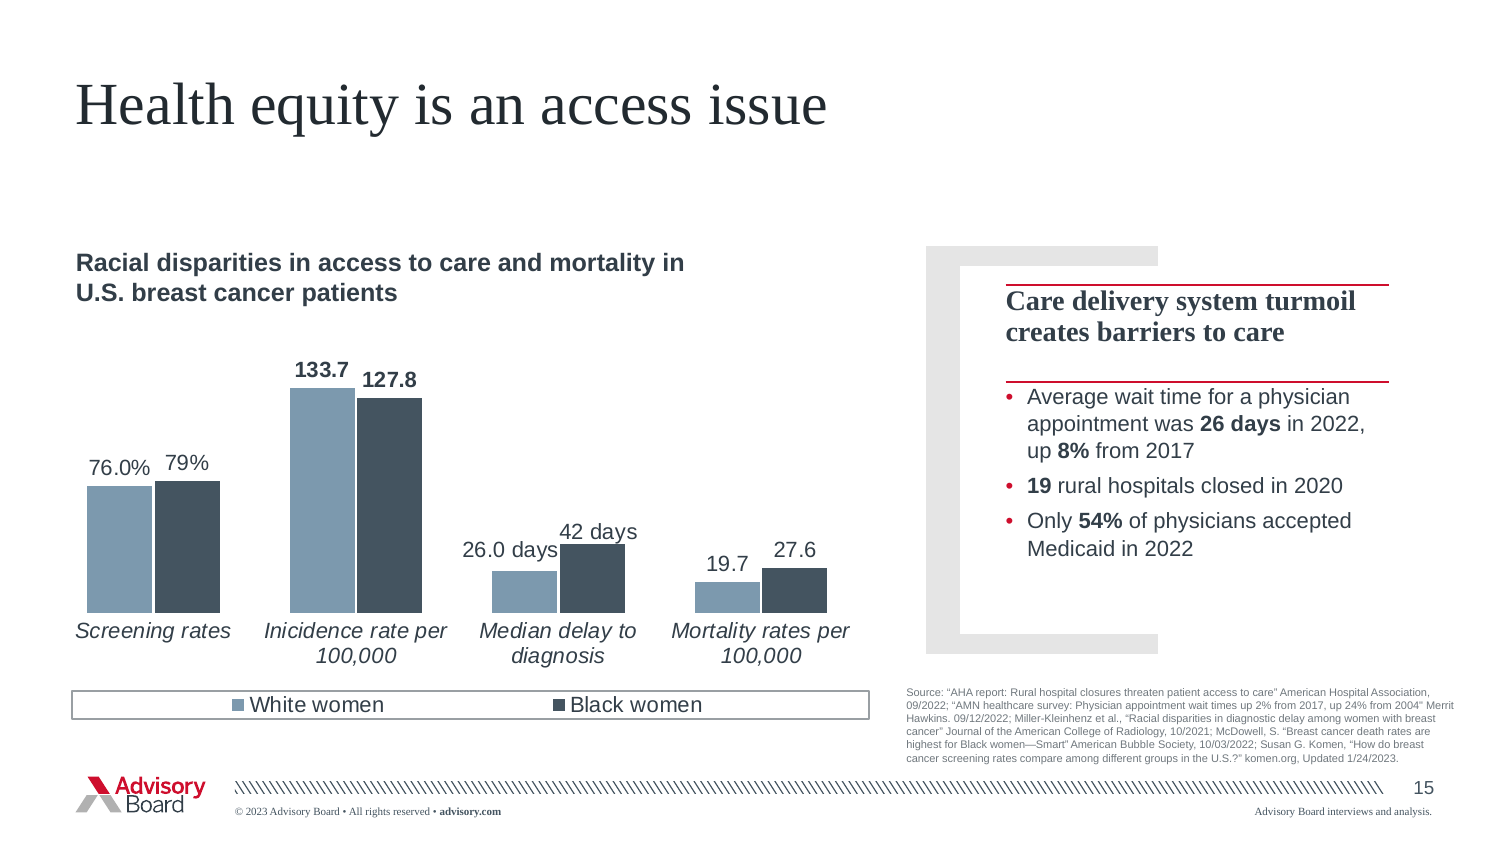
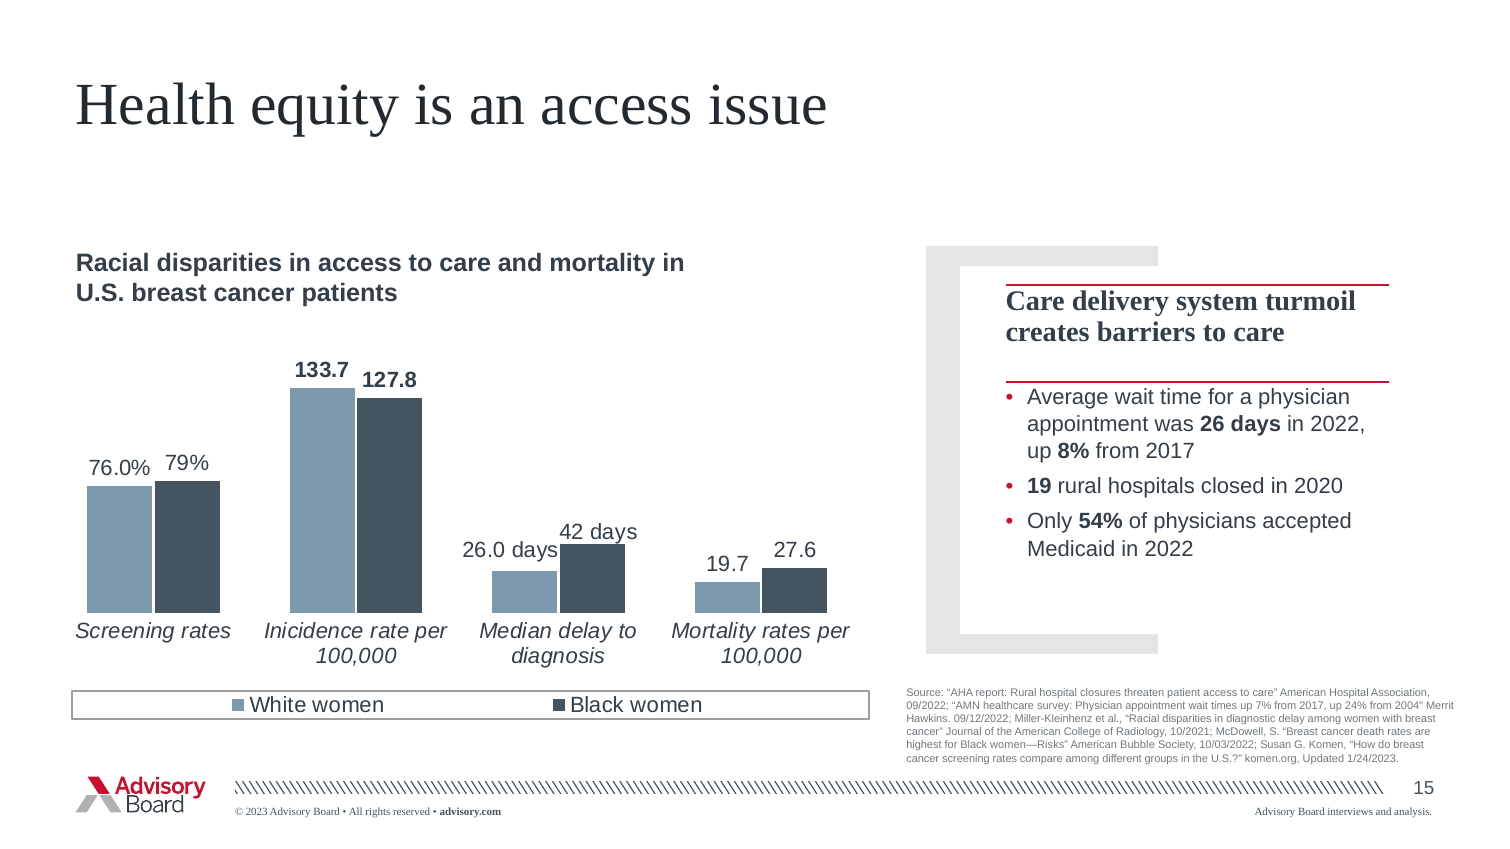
2%: 2% -> 7%
women—Smart: women—Smart -> women—Risks
